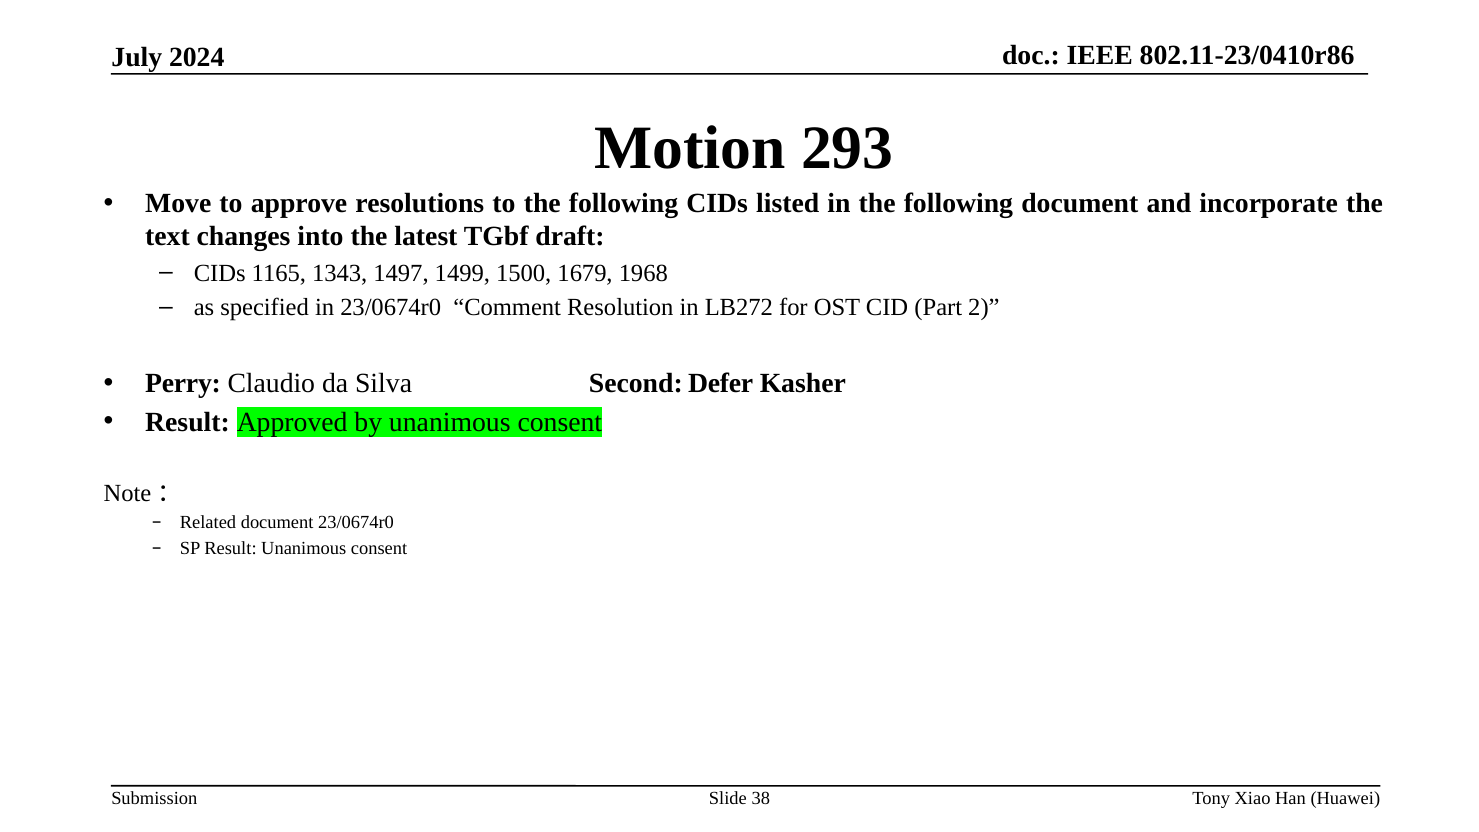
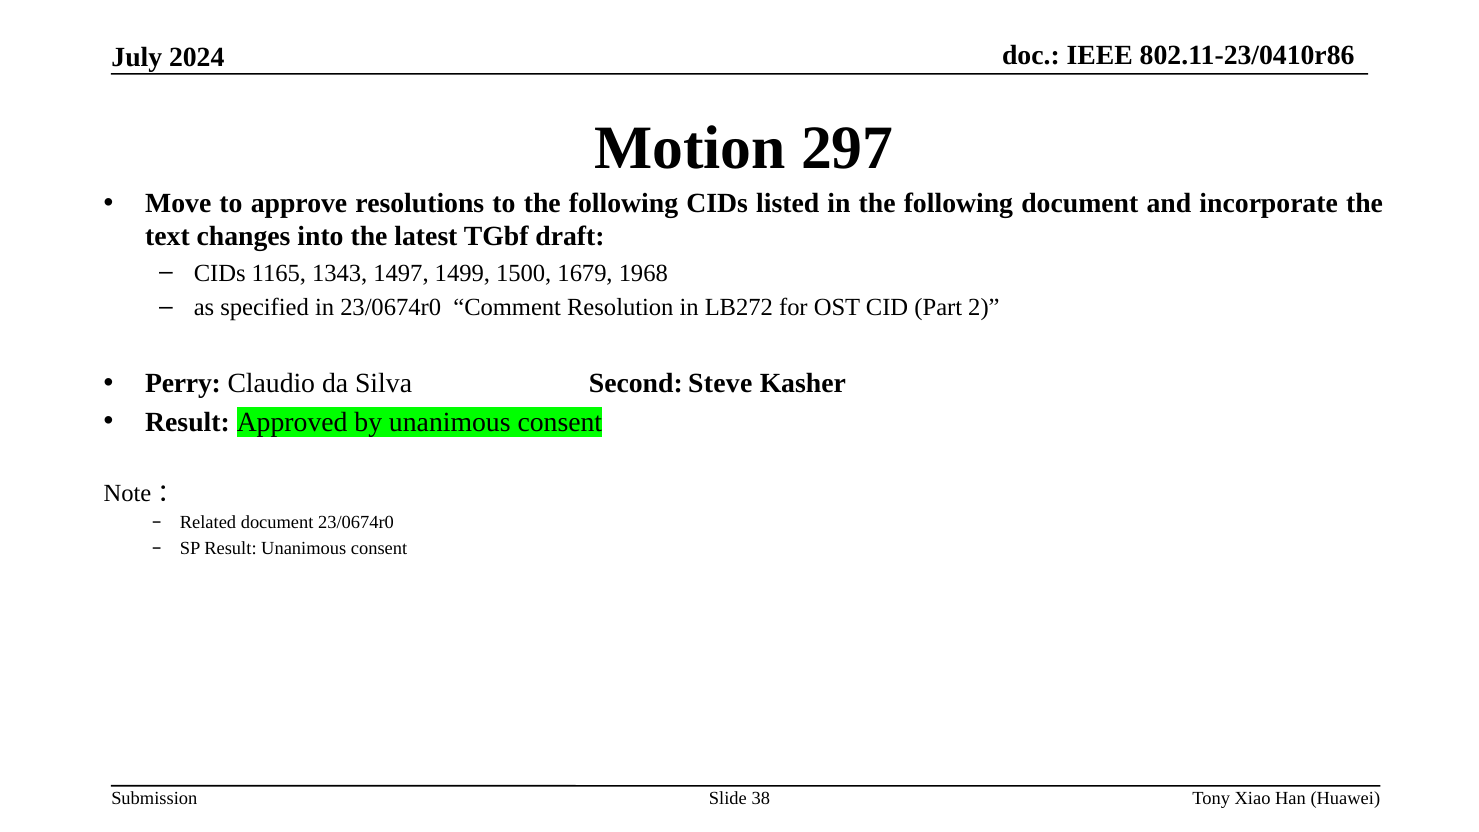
293: 293 -> 297
Defer: Defer -> Steve
